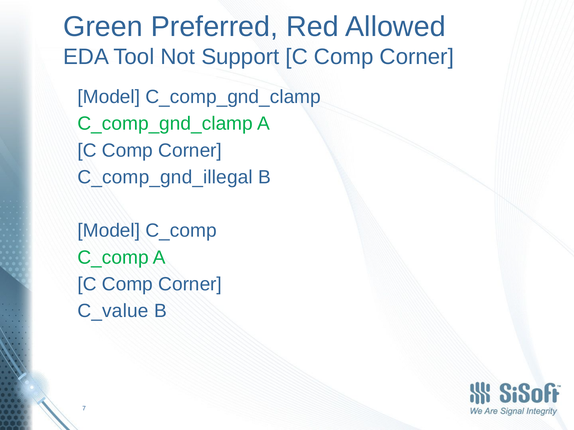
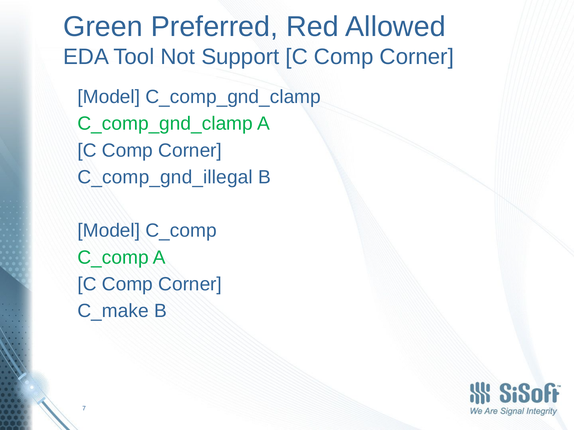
C_value: C_value -> C_make
